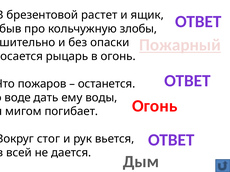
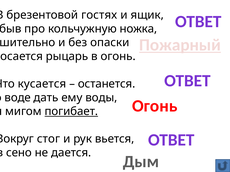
растет: растет -> гостях
злобы: злобы -> ножка
пожаров: пожаров -> кусается
погибает underline: none -> present
всей: всей -> сено
